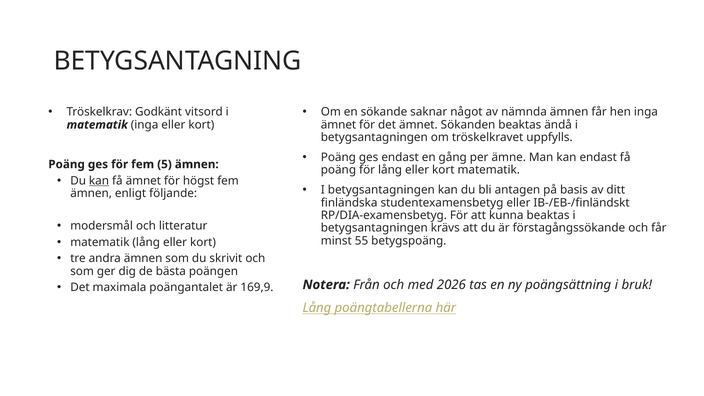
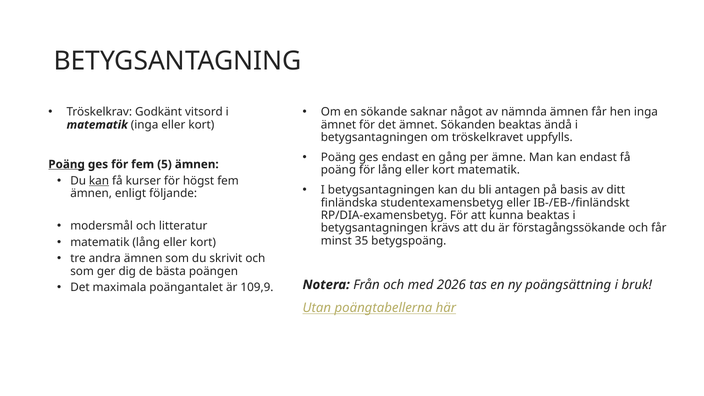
Poäng at (67, 164) underline: none -> present
få ämnet: ämnet -> kurser
55: 55 -> 35
169,9: 169,9 -> 109,9
Lång at (317, 308): Lång -> Utan
